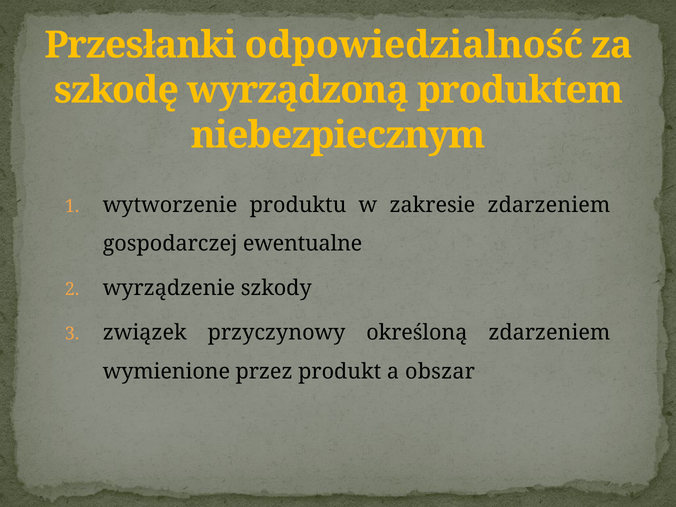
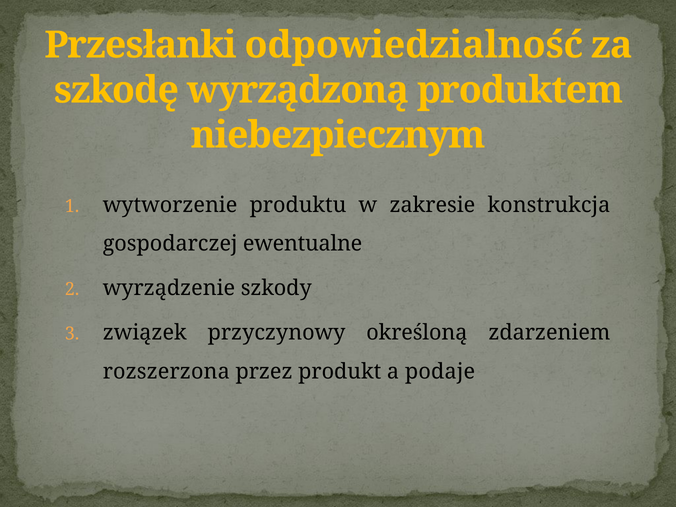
zakresie zdarzeniem: zdarzeniem -> konstrukcja
wymienione: wymienione -> rozszerzona
obszar: obszar -> podaje
